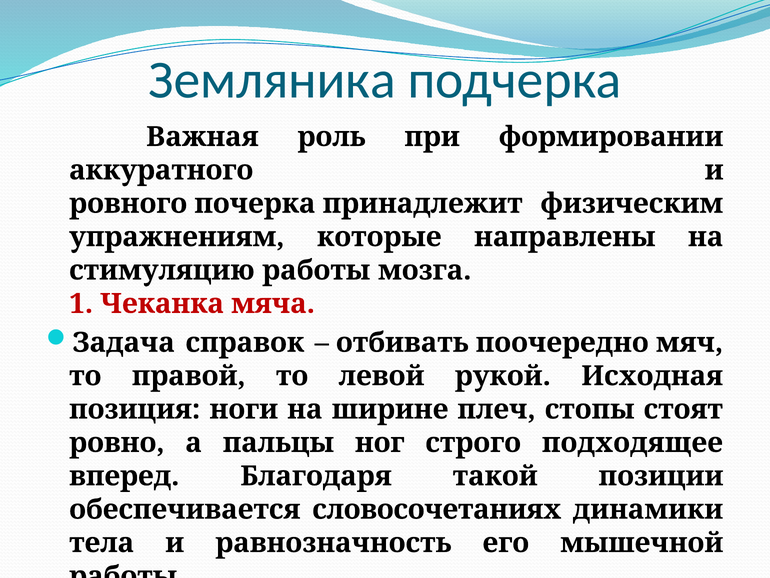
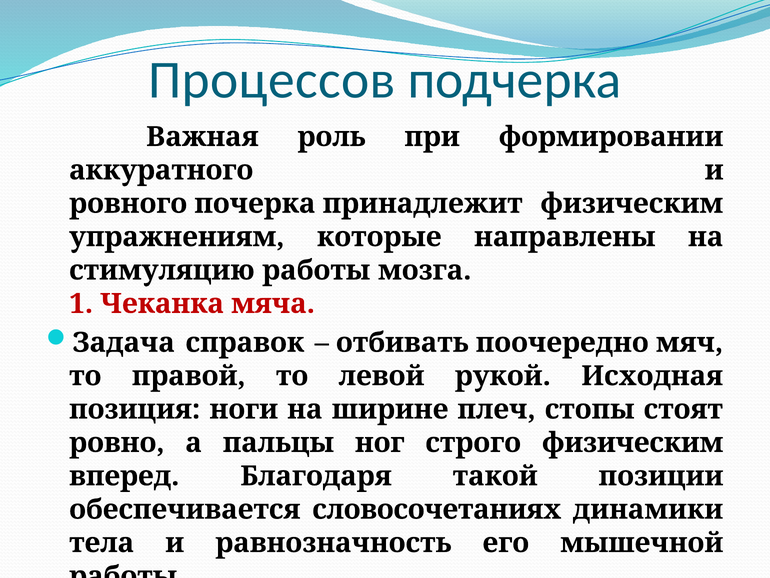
Земляника: Земляника -> Процессов
строго подходящее: подходящее -> физическим
